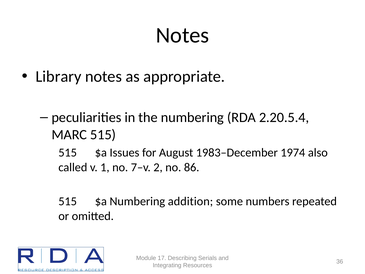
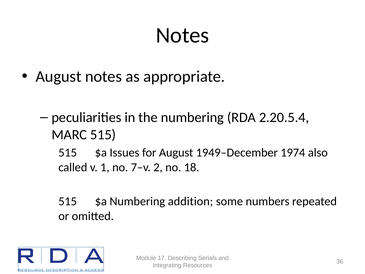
Library at (58, 77): Library -> August
1983–December: 1983–December -> 1949–December
86: 86 -> 18
